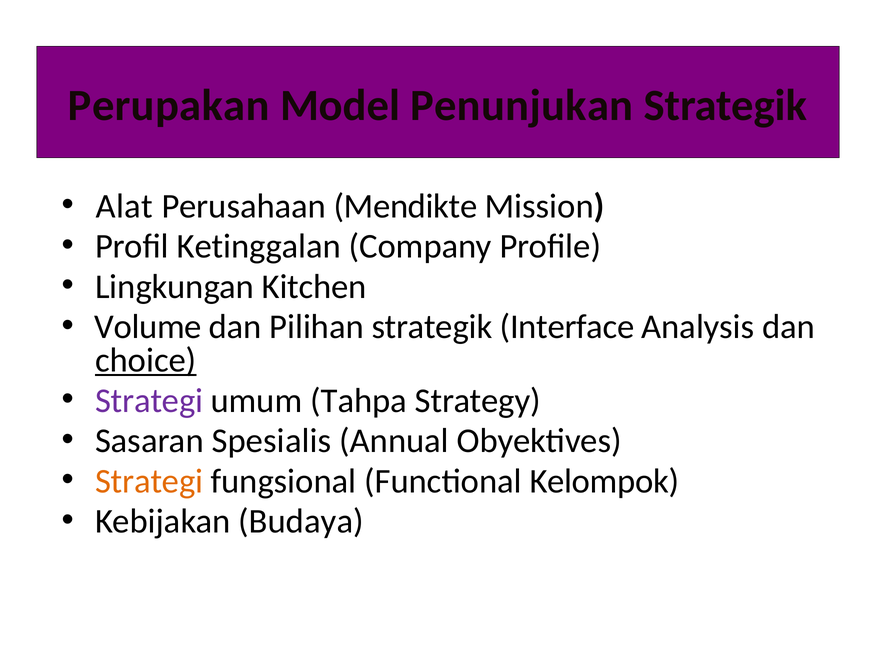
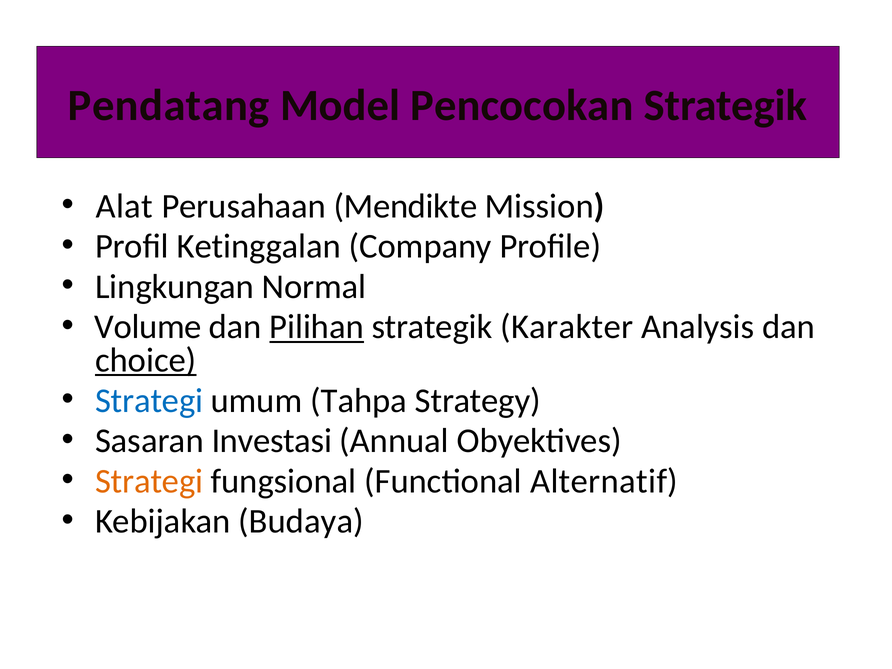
Perupakan: Perupakan -> Pendatang
Penunjukan: Penunjukan -> Pencocokan
Kitchen: Kitchen -> Normal
Pilihan underline: none -> present
Interface: Interface -> Karakter
Strategi at (149, 401) colour: purple -> blue
Spesialis: Spesialis -> Investasi
Kelompok: Kelompok -> Alternatif
